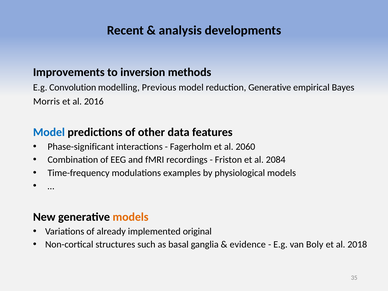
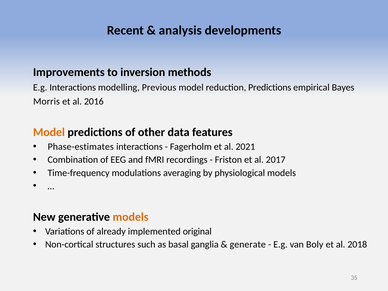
E.g Convolution: Convolution -> Interactions
reduction Generative: Generative -> Predictions
Model at (49, 132) colour: blue -> orange
Phase-significant: Phase-significant -> Phase-estimates
2060: 2060 -> 2021
2084: 2084 -> 2017
examples: examples -> averaging
evidence: evidence -> generate
